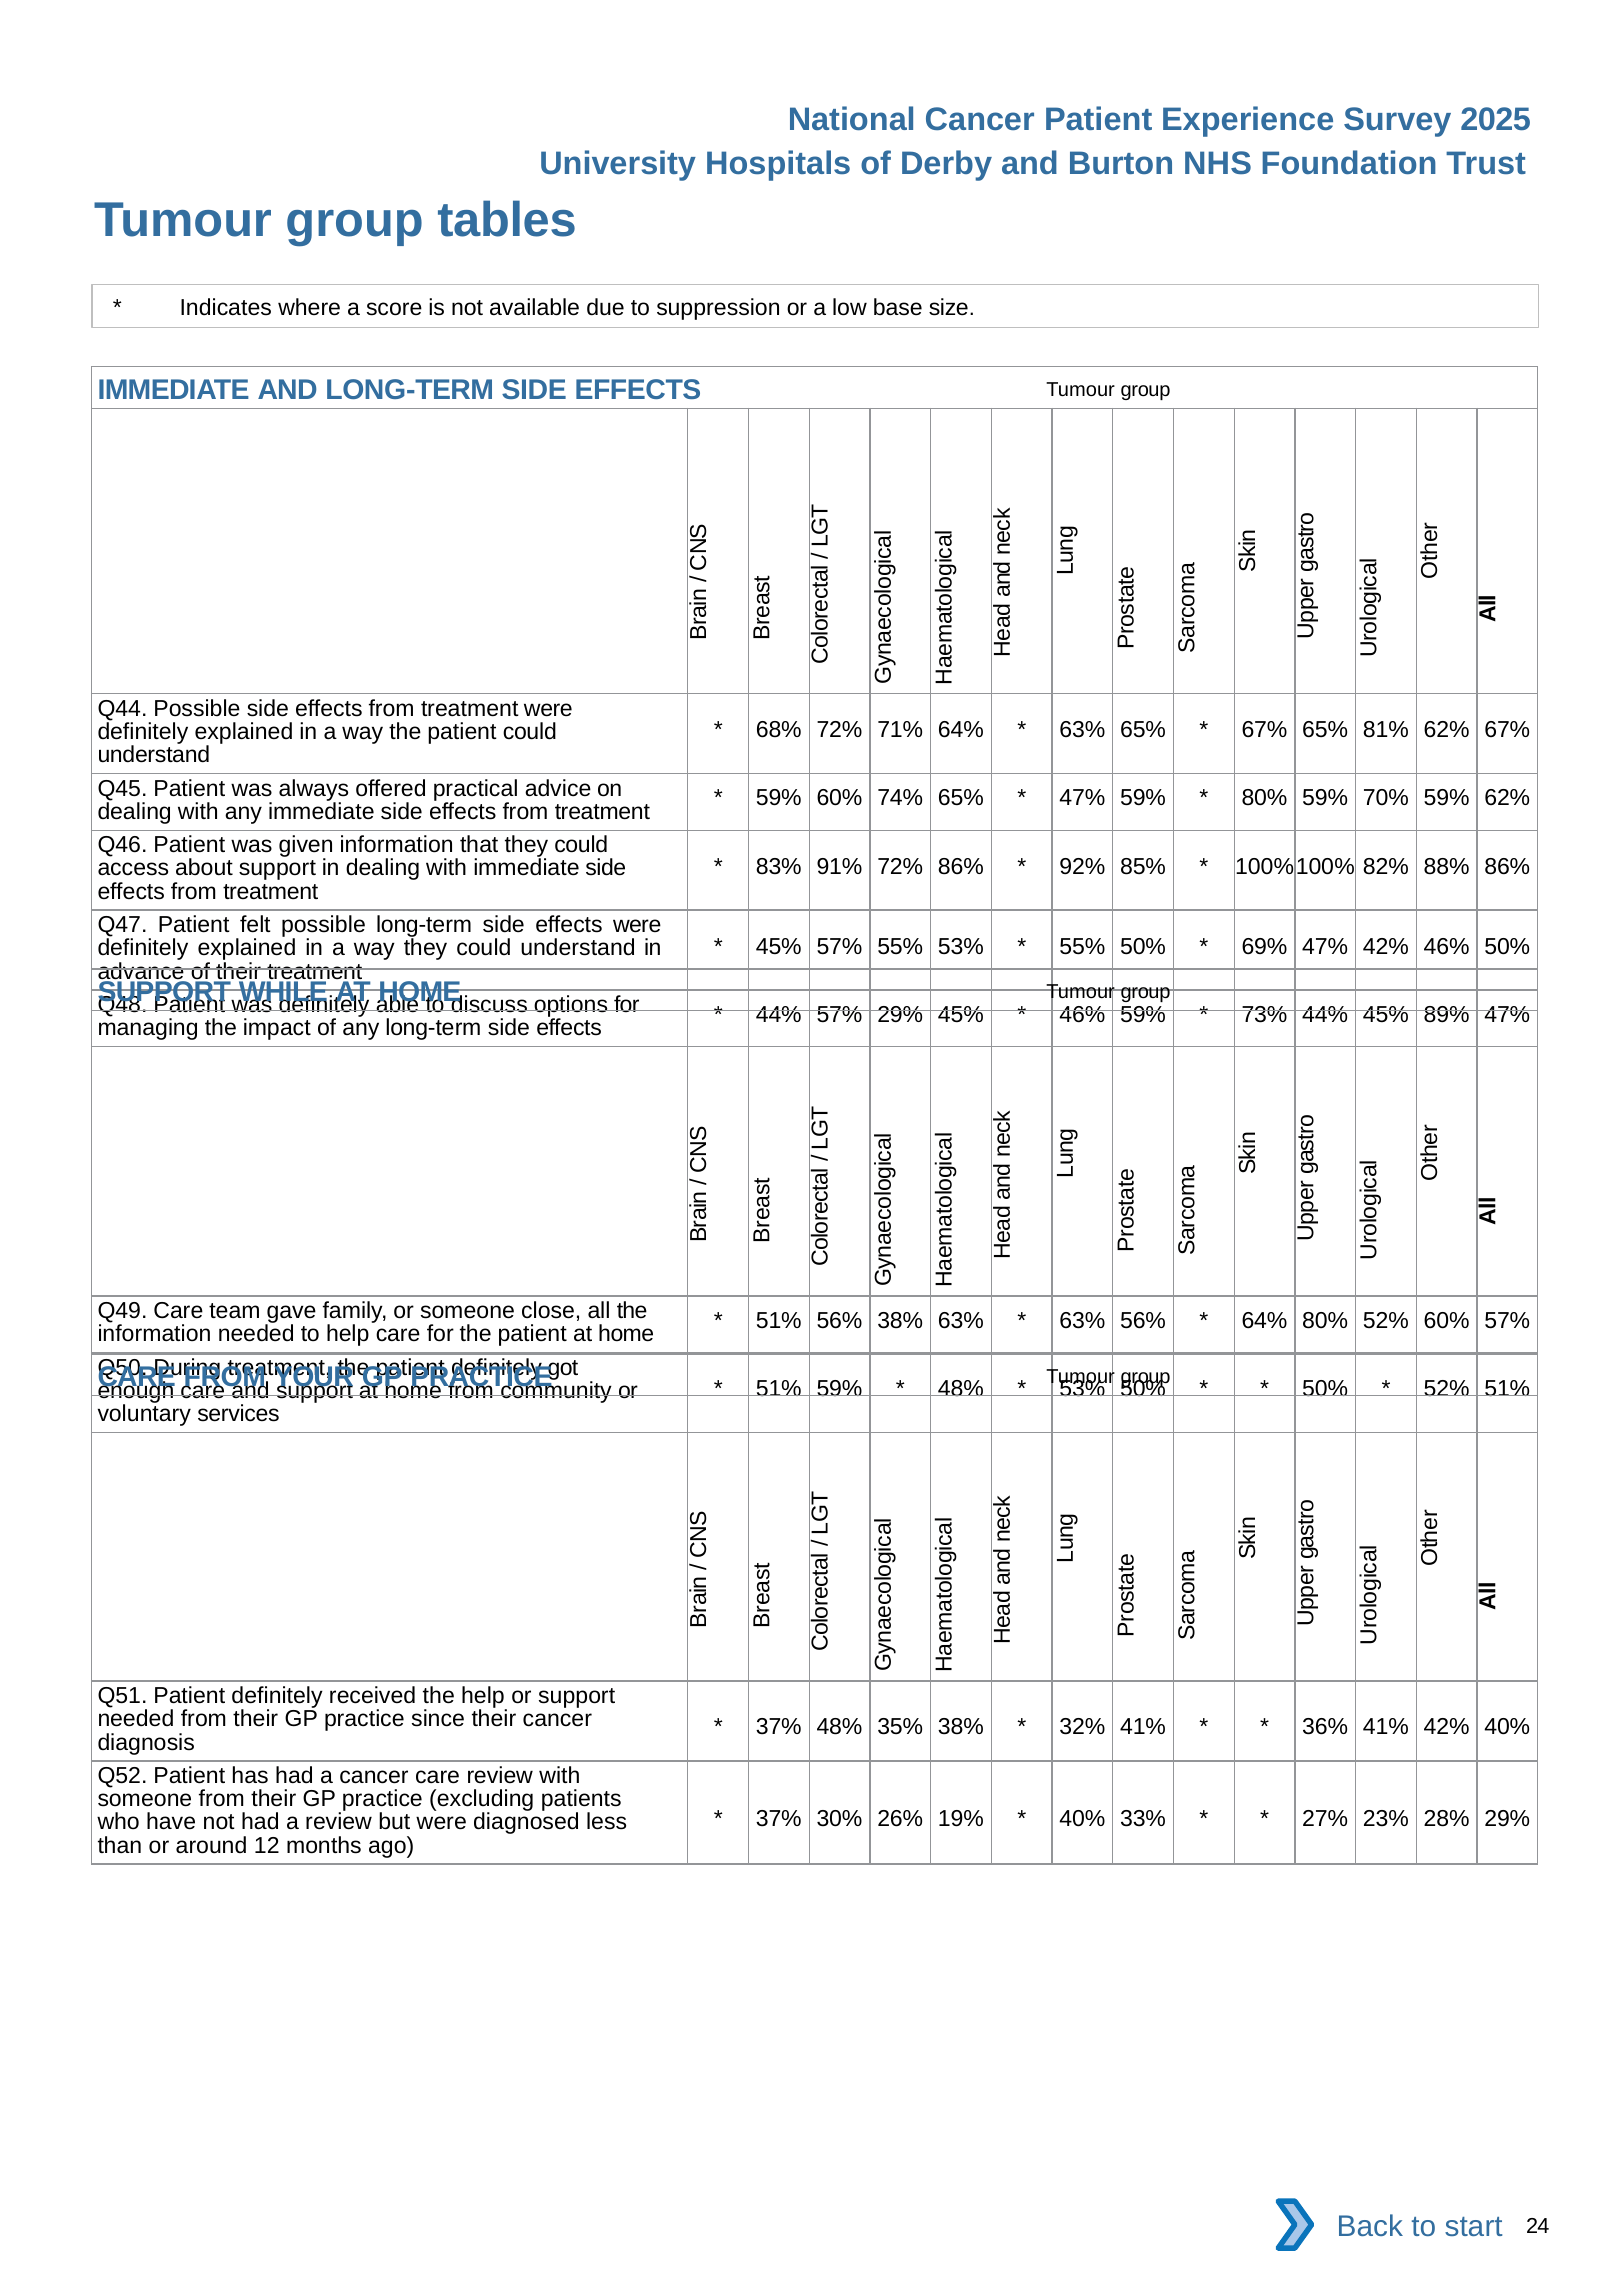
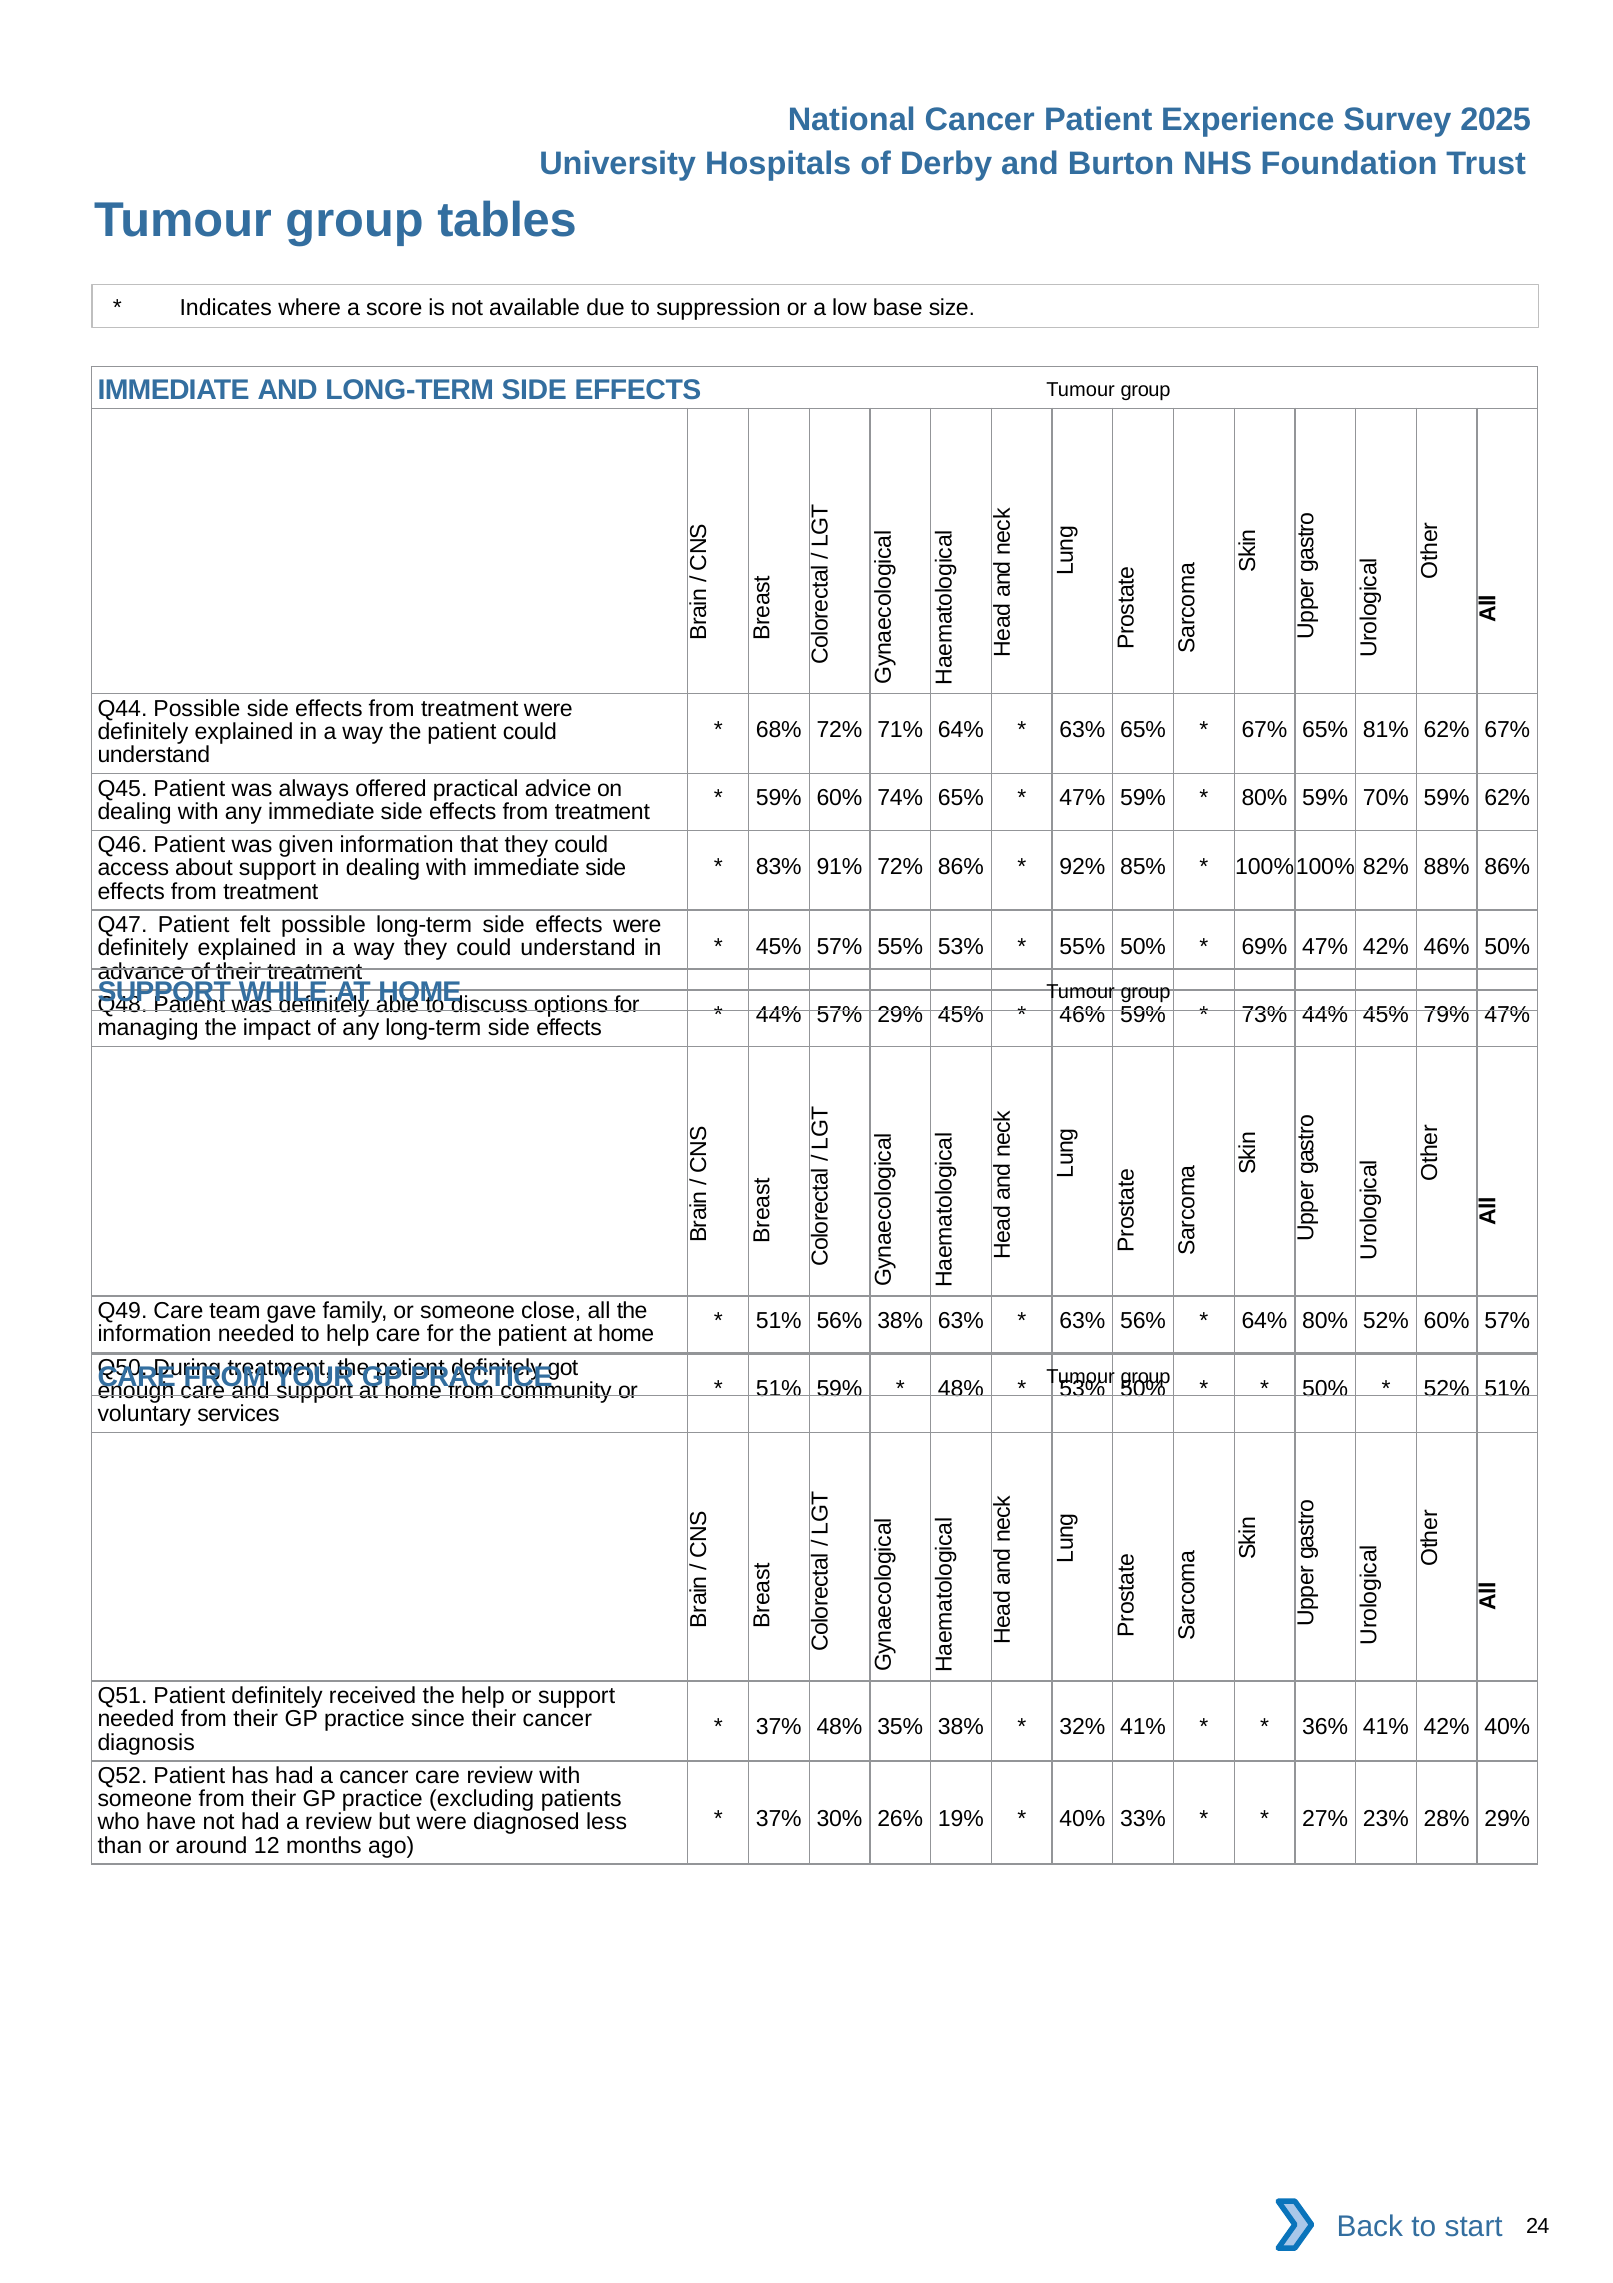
89%: 89% -> 79%
